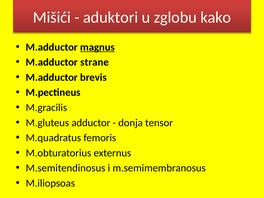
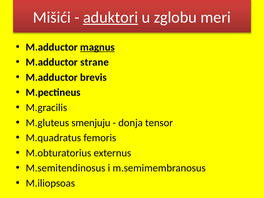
aduktori underline: none -> present
kako: kako -> meri
adductor: adductor -> smenjuju
